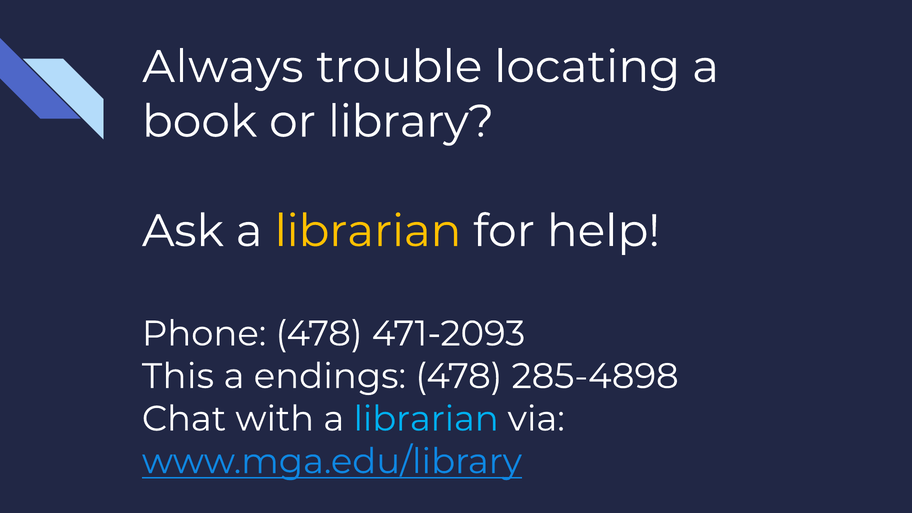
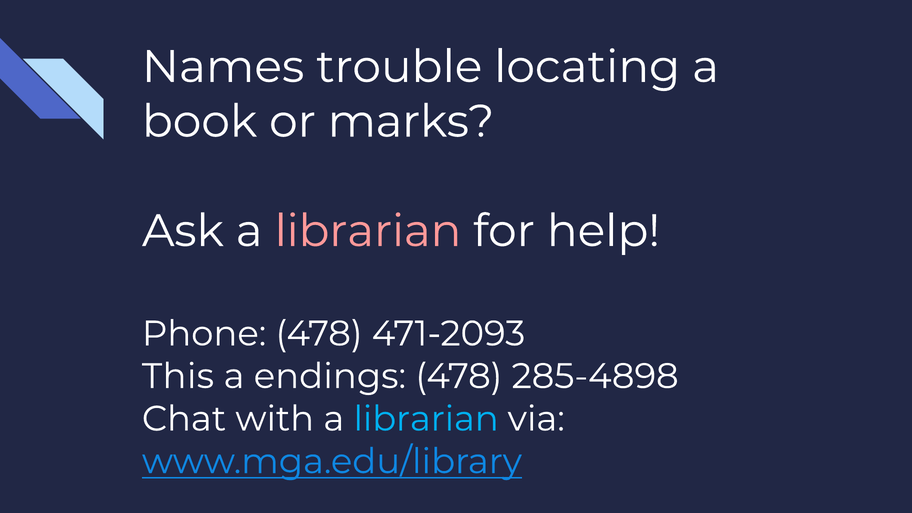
Always: Always -> Names
library: library -> marks
librarian at (368, 231) colour: yellow -> pink
